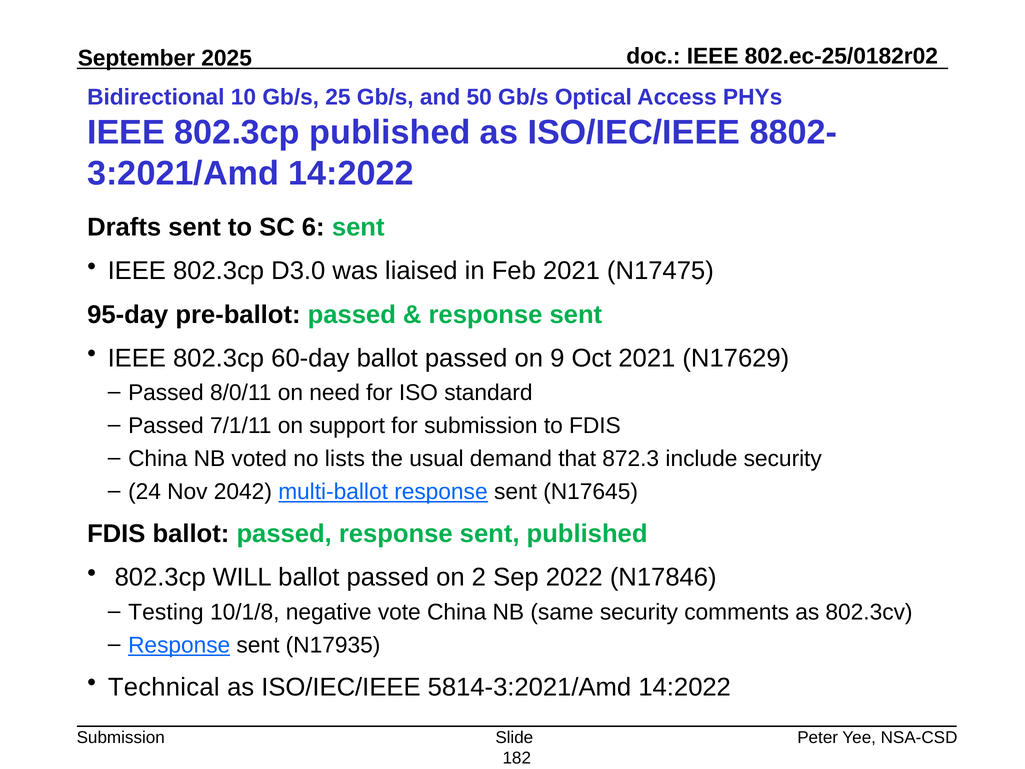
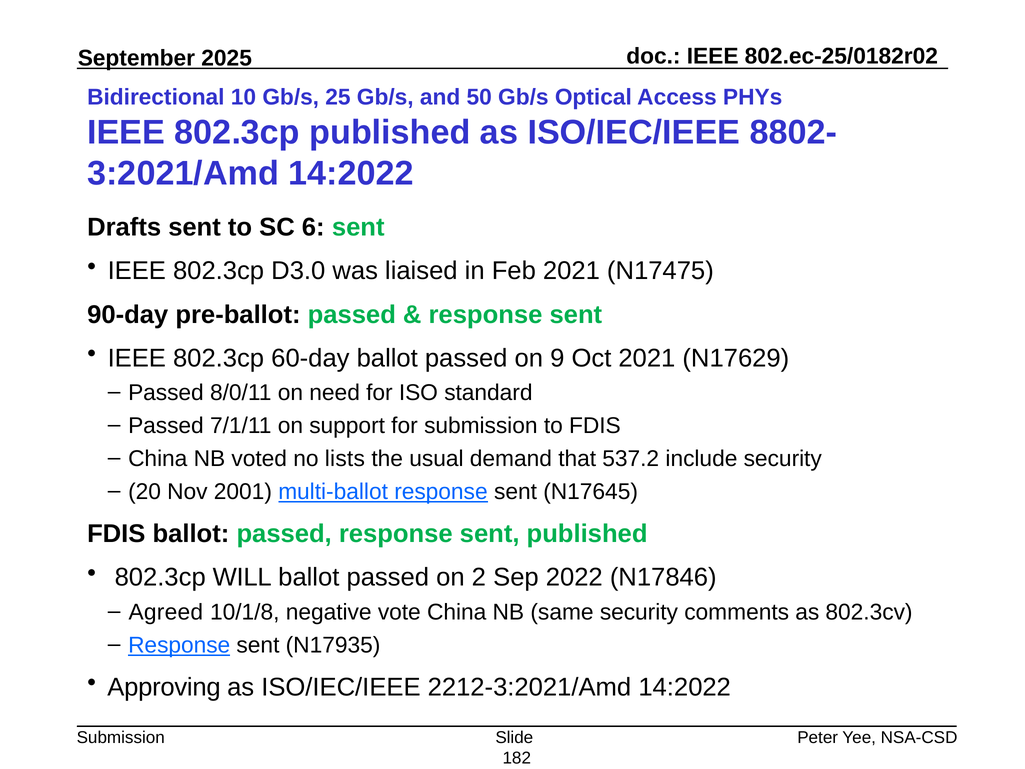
95-day: 95-day -> 90-day
872.3: 872.3 -> 537.2
24: 24 -> 20
2042: 2042 -> 2001
Testing: Testing -> Agreed
Technical: Technical -> Approving
5814-3:2021/Amd: 5814-3:2021/Amd -> 2212-3:2021/Amd
